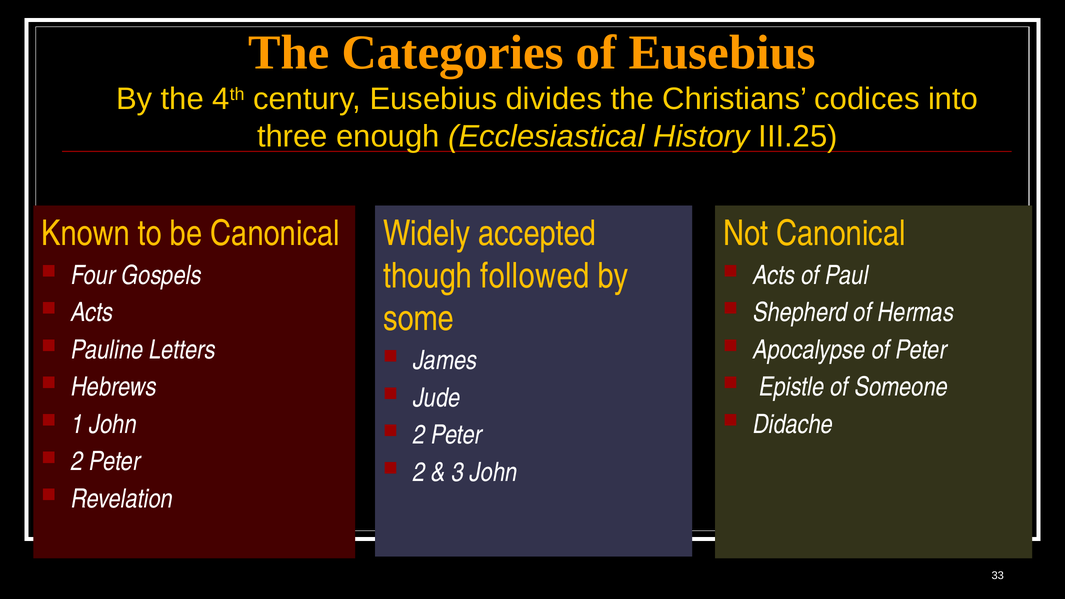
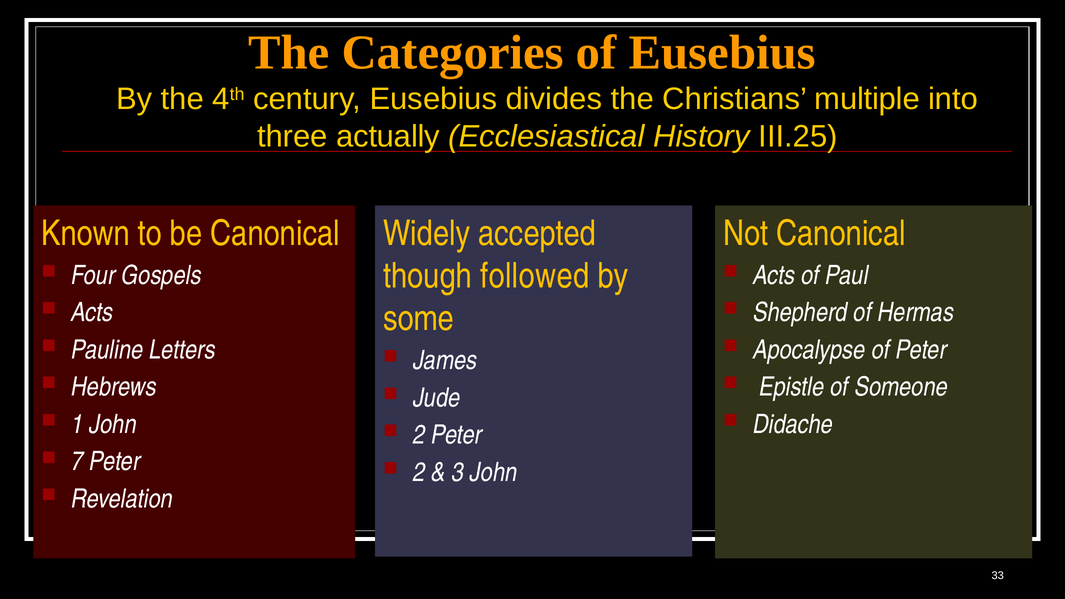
codices: codices -> multiple
enough: enough -> actually
2 at (77, 462): 2 -> 7
